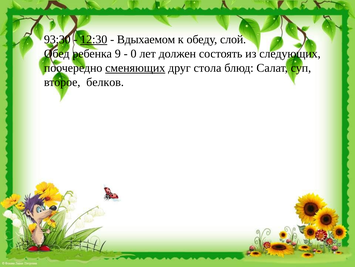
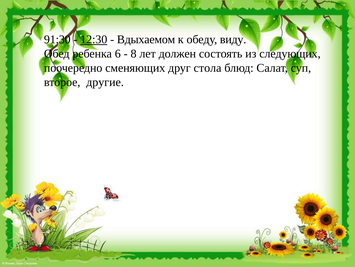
93:30: 93:30 -> 91:30
слой: слой -> виду
9: 9 -> 6
0: 0 -> 8
сменяющих underline: present -> none
белков: белков -> другие
